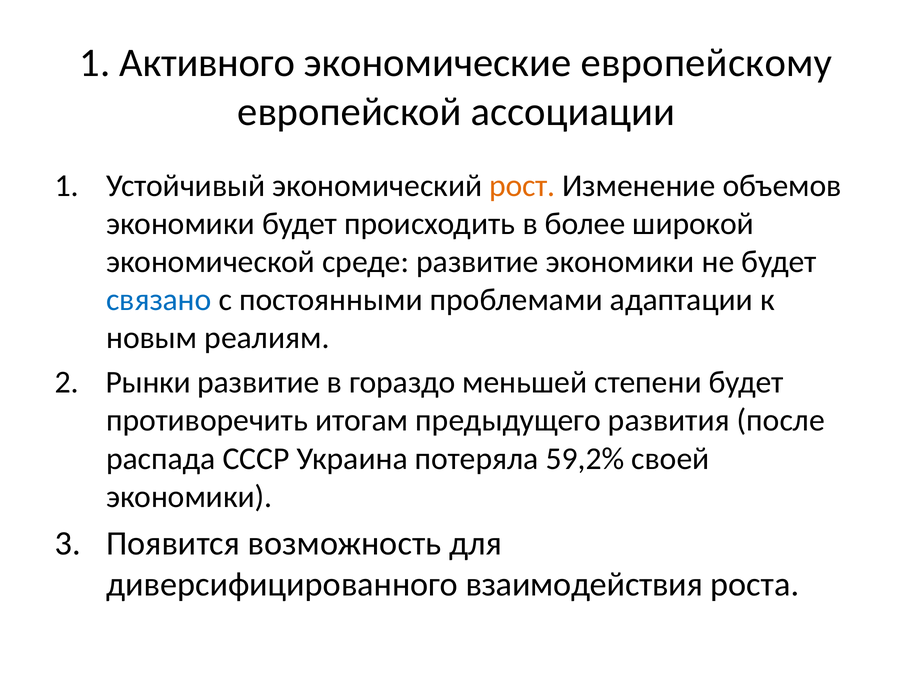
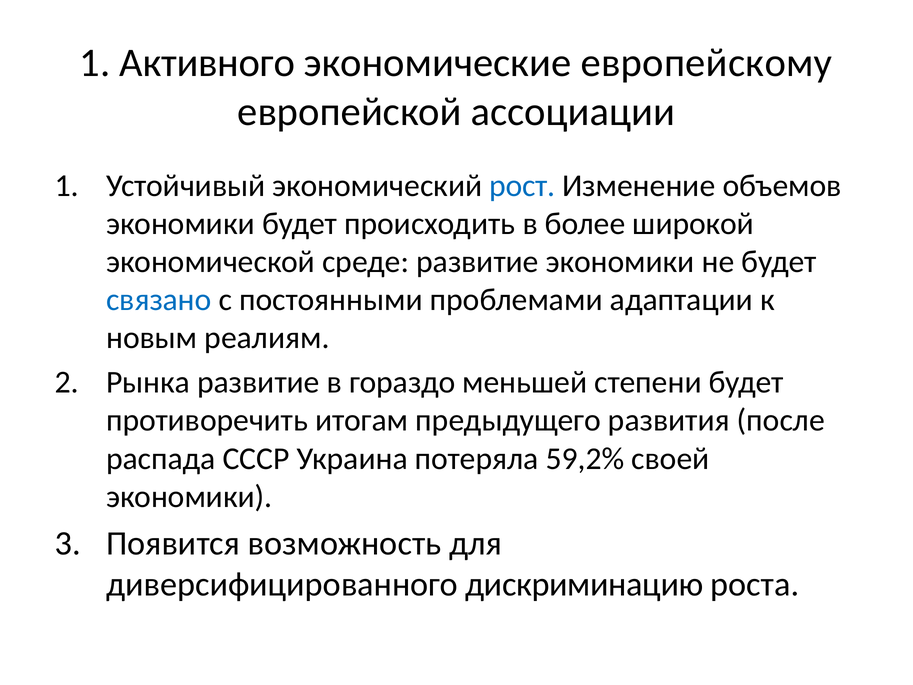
рост colour: orange -> blue
Рынки: Рынки -> Рынка
взаимодействия: взаимодействия -> дискриминацию
